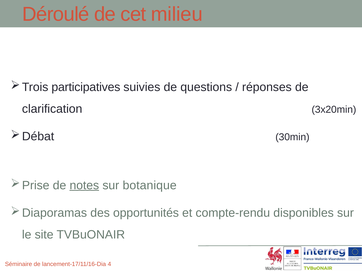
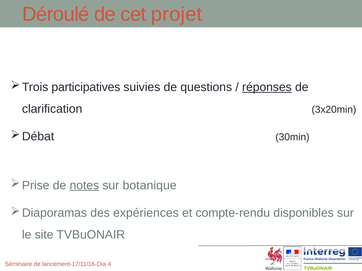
milieu: milieu -> projet
réponses underline: none -> present
opportunités: opportunités -> expériences
